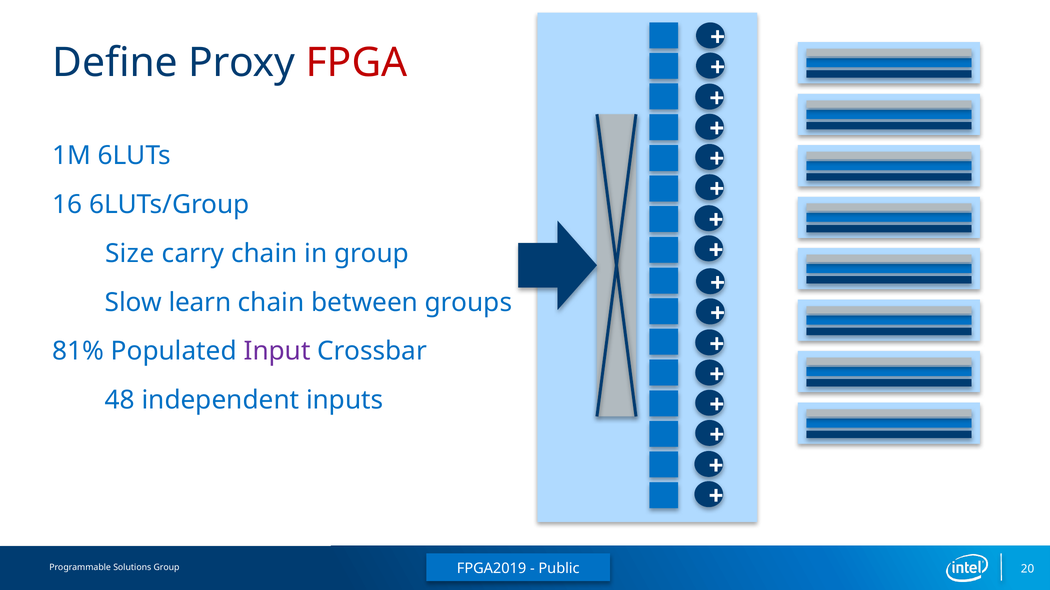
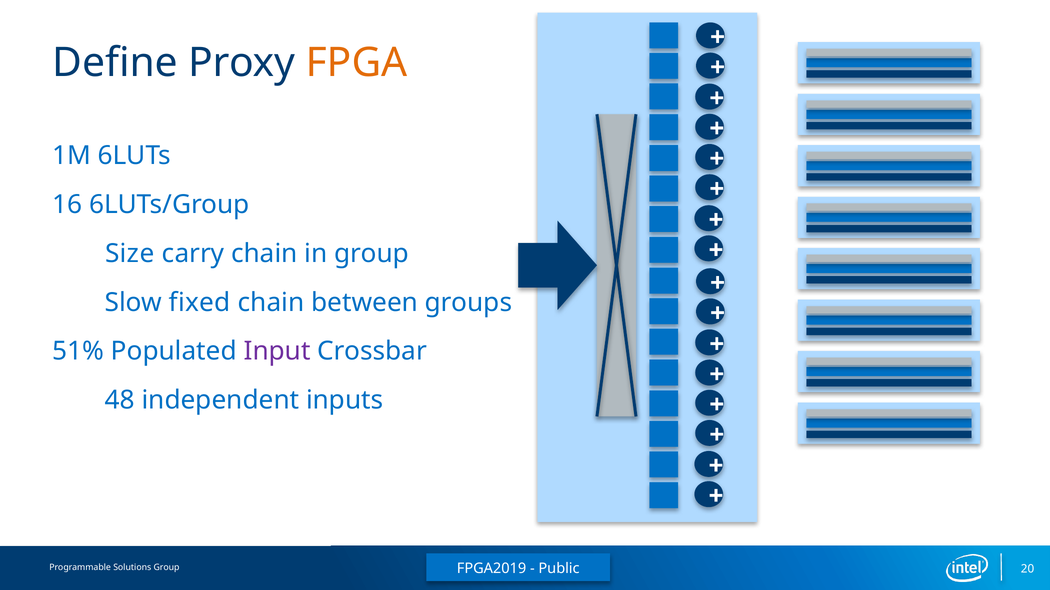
FPGA colour: red -> orange
learn: learn -> fixed
81%: 81% -> 51%
